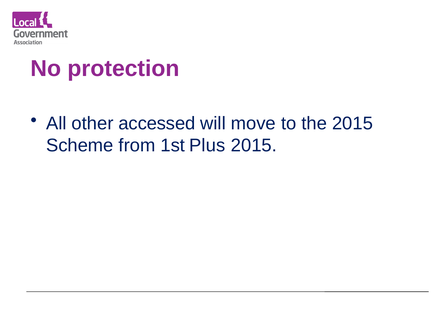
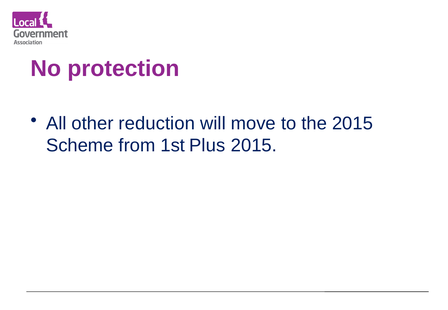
accessed: accessed -> reduction
